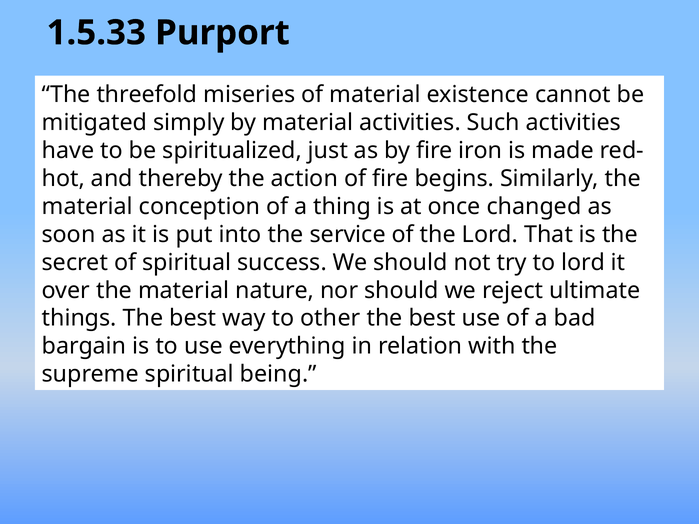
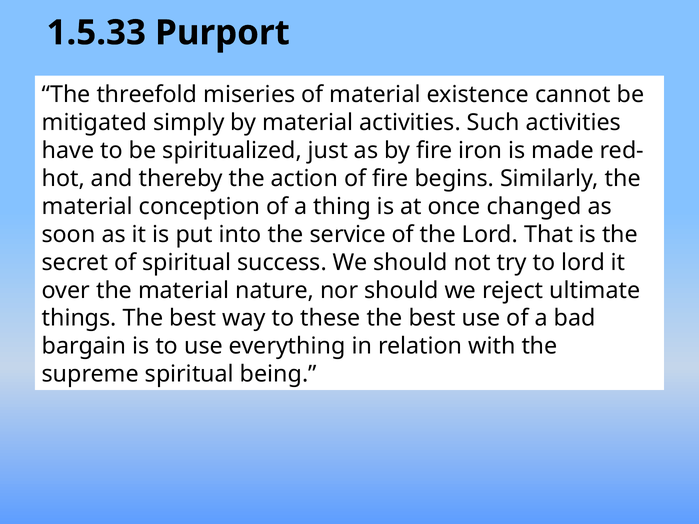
other: other -> these
